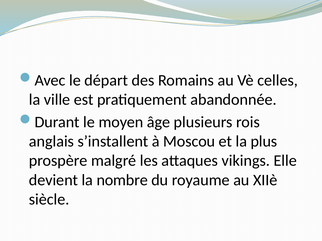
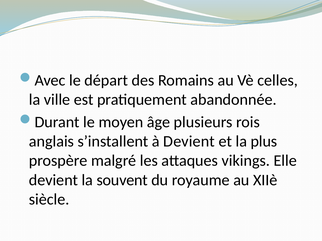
à Moscou: Moscou -> Devient
nombre: nombre -> souvent
